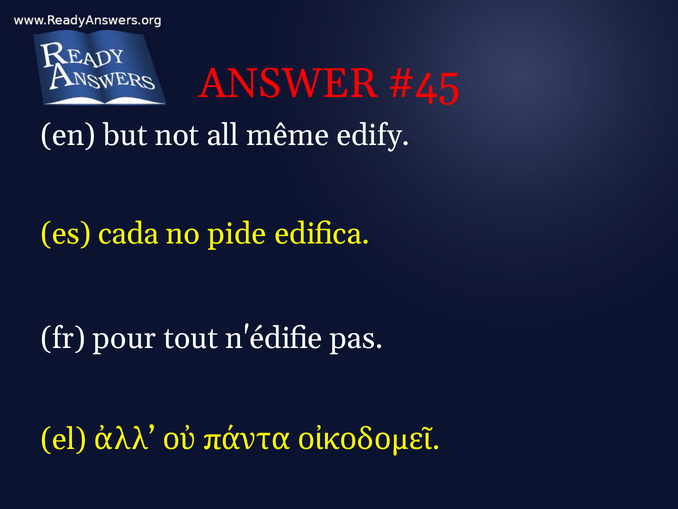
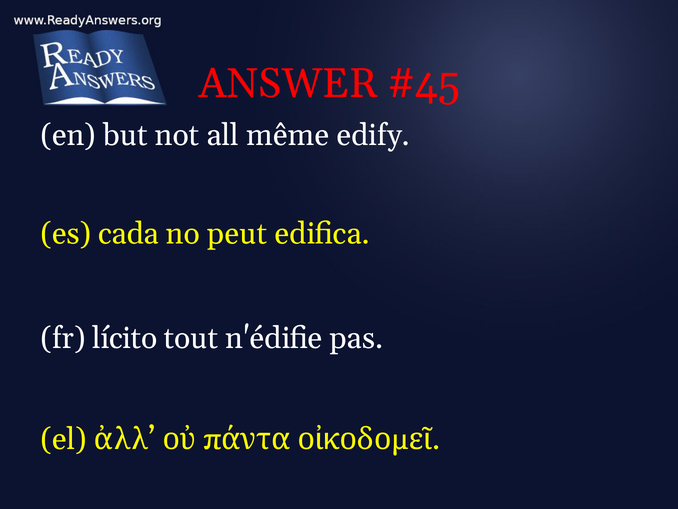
pide: pide -> peut
pour: pour -> lícito
